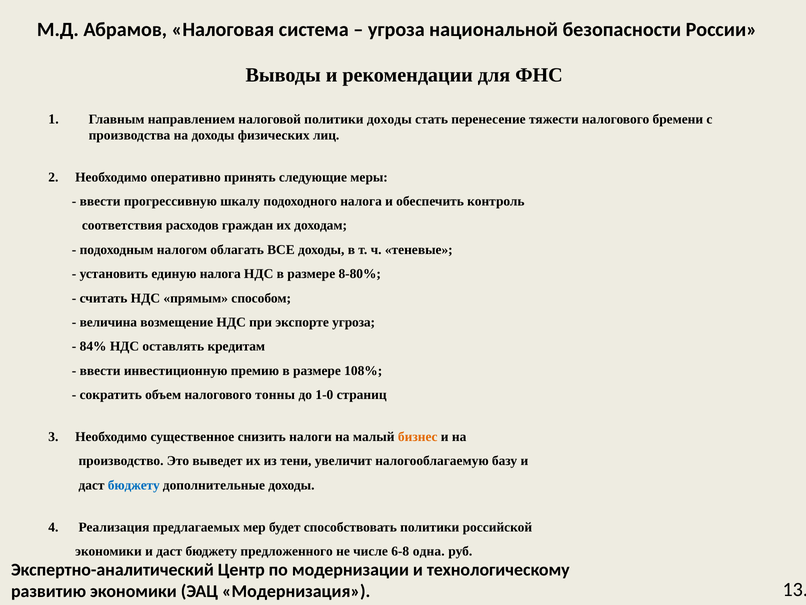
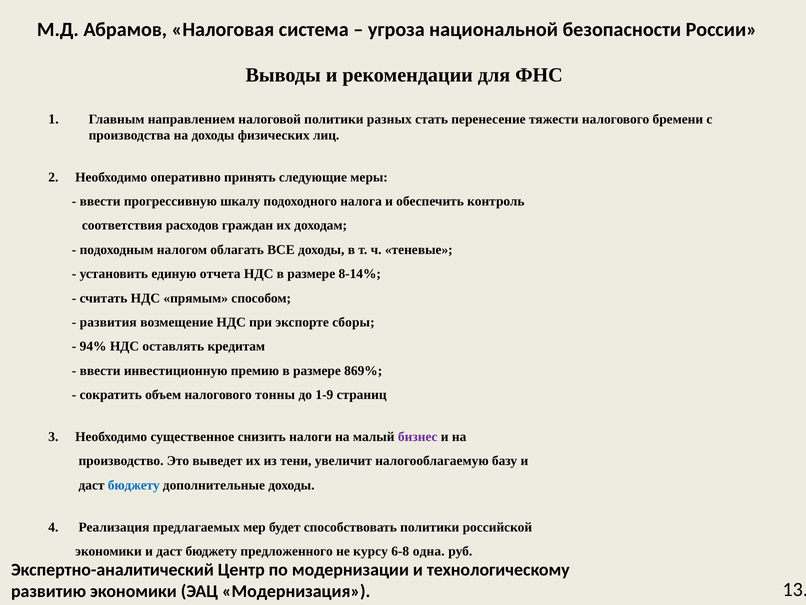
политики доходы: доходы -> разных
единую налога: налога -> отчета
8-80%: 8-80% -> 8-14%
величина: величина -> развития
экспорте угроза: угроза -> сборы
84%: 84% -> 94%
108%: 108% -> 869%
1-0: 1-0 -> 1-9
бизнес colour: orange -> purple
числе: числе -> курсу
